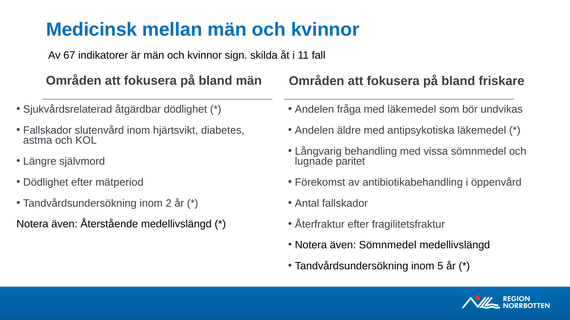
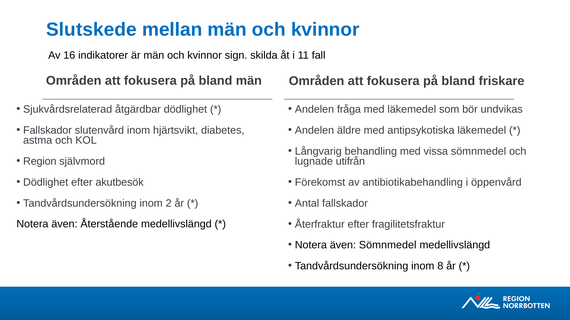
Medicinsk: Medicinsk -> Slutskede
67: 67 -> 16
Längre: Längre -> Region
paritet: paritet -> utifrån
mätperiod: mätperiod -> akutbesök
5: 5 -> 8
